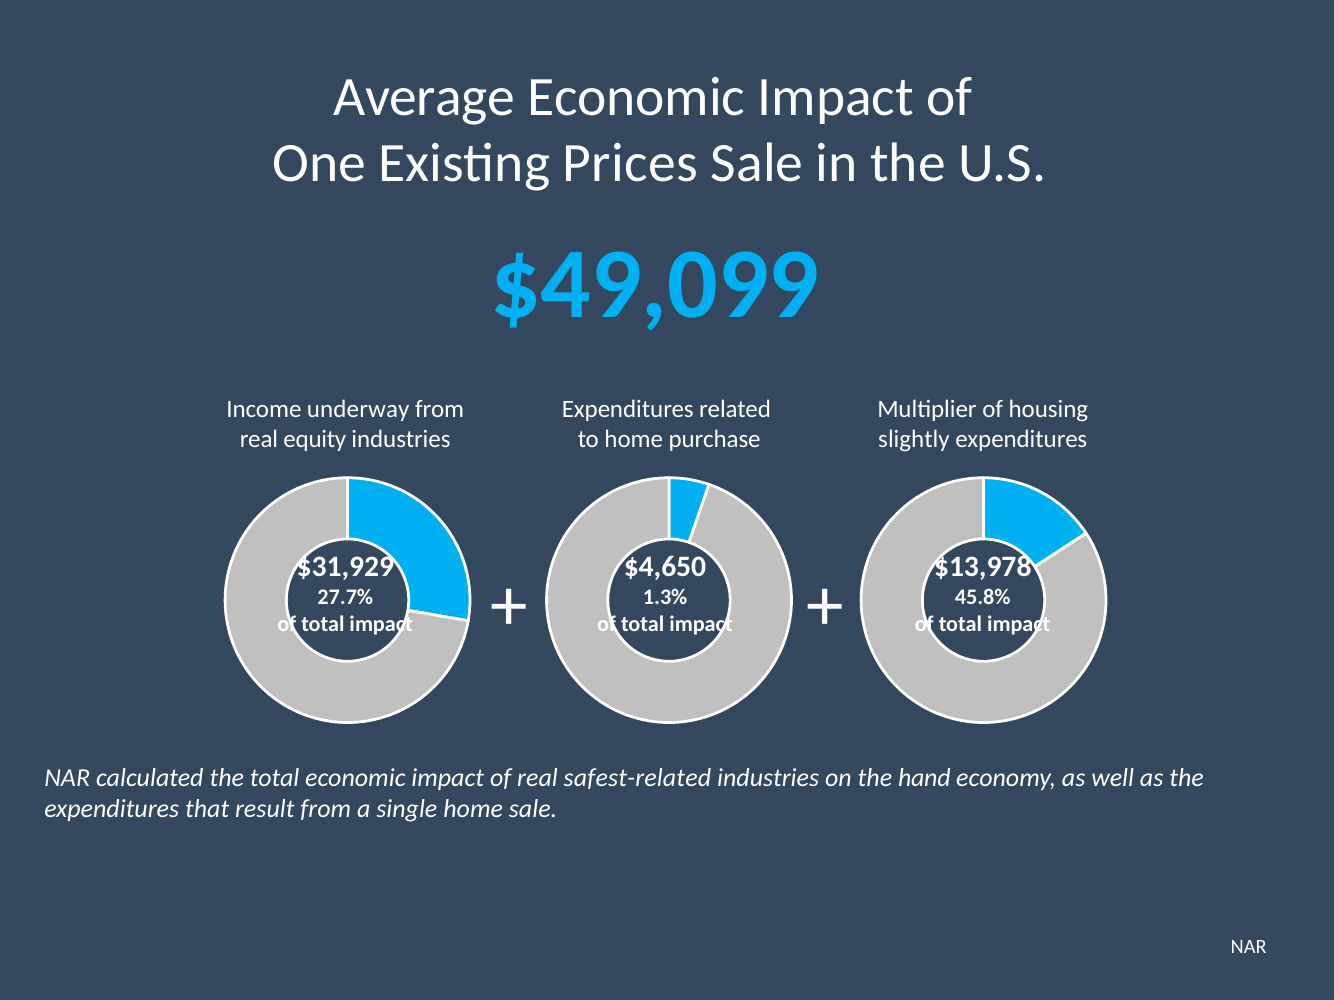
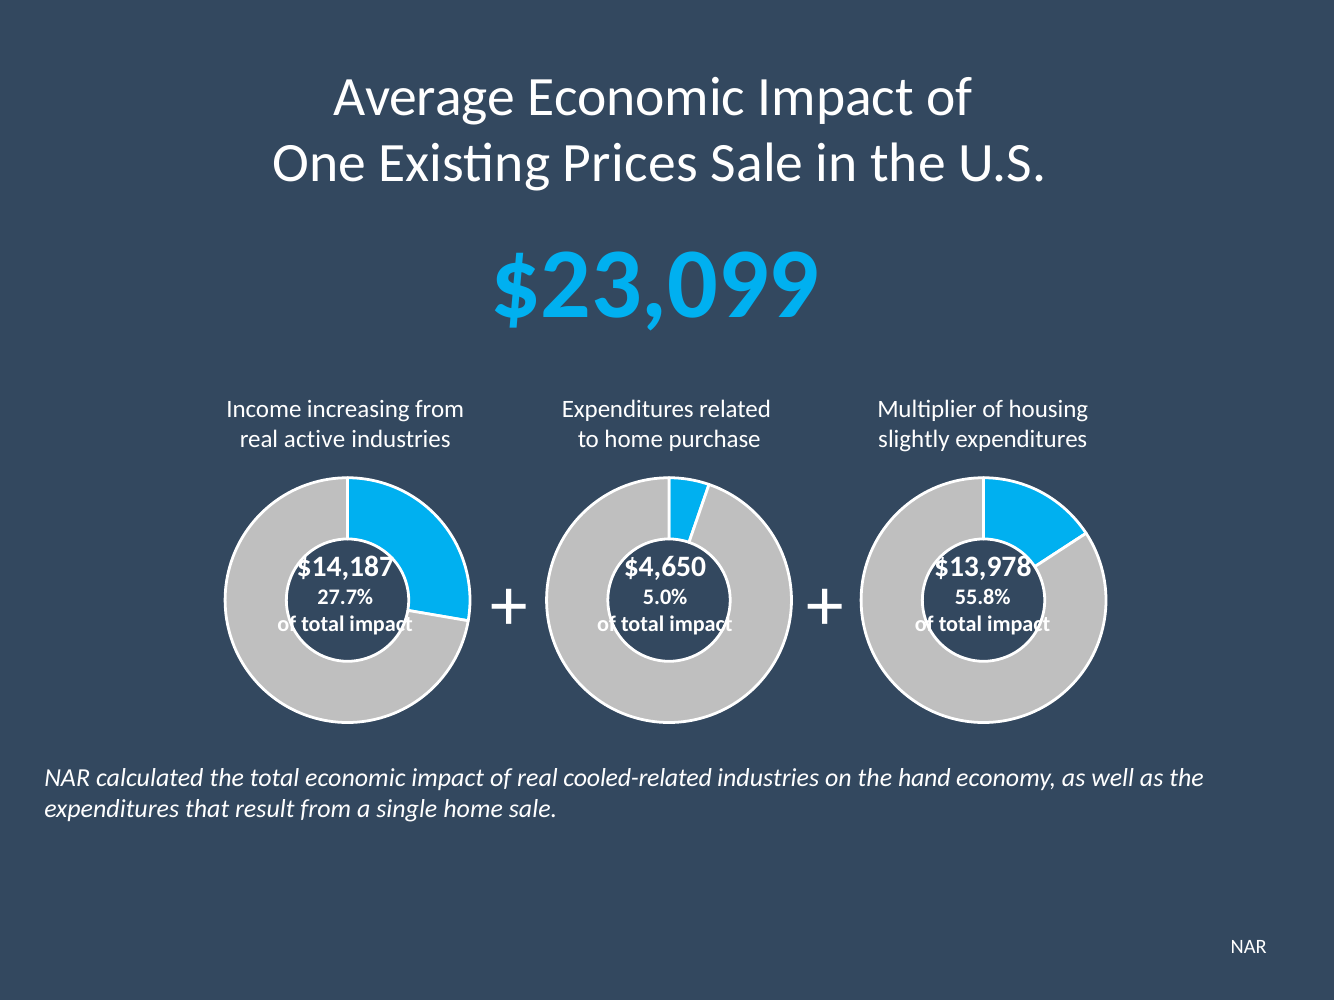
$49,099: $49,099 -> $23,099
underway: underway -> increasing
equity: equity -> active
$31,929: $31,929 -> $14,187
1.3%: 1.3% -> 5.0%
45.8%: 45.8% -> 55.8%
safest-related: safest-related -> cooled-related
